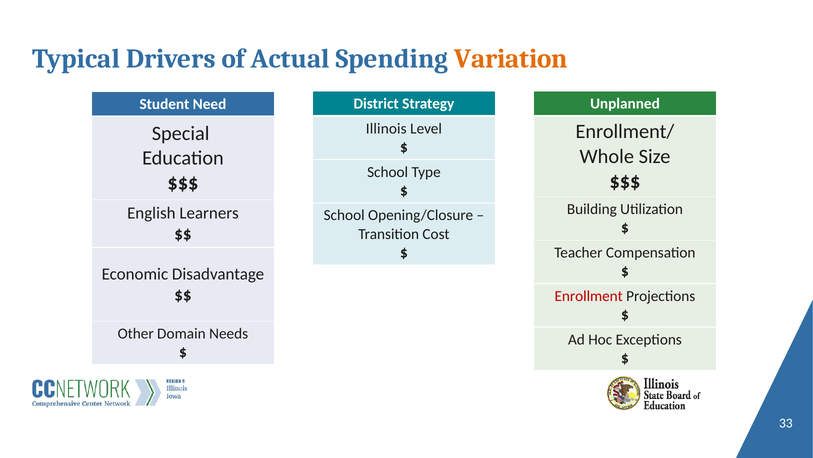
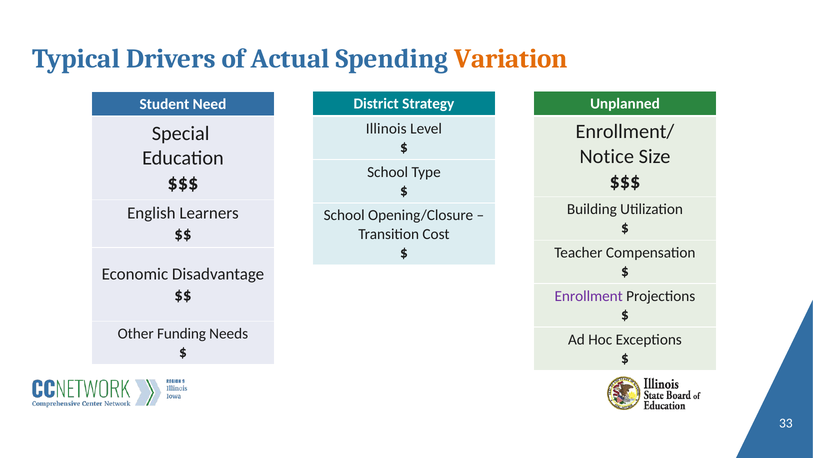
Whole: Whole -> Notice
Enrollment colour: red -> purple
Domain: Domain -> Funding
